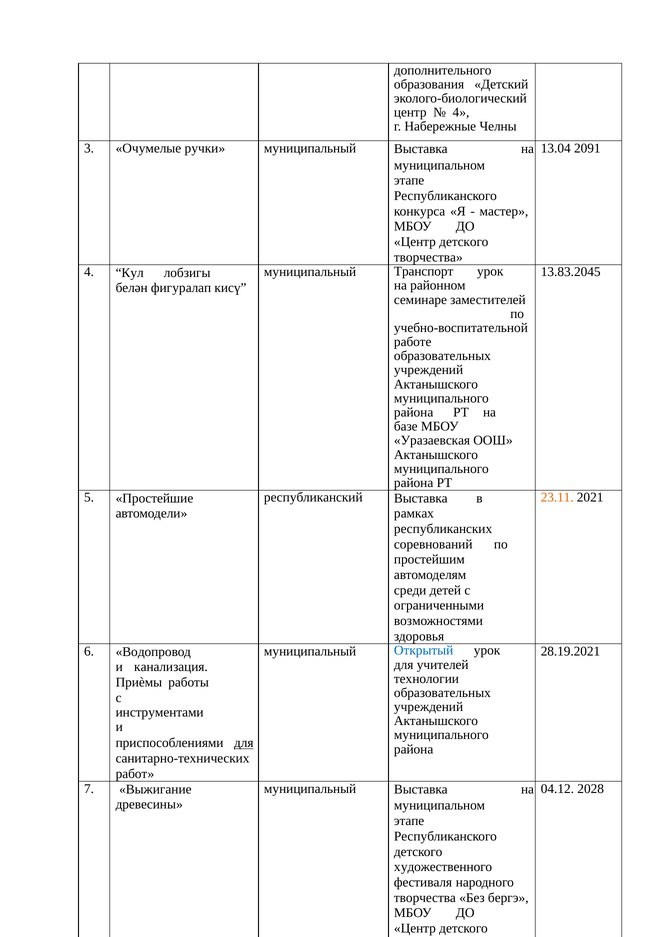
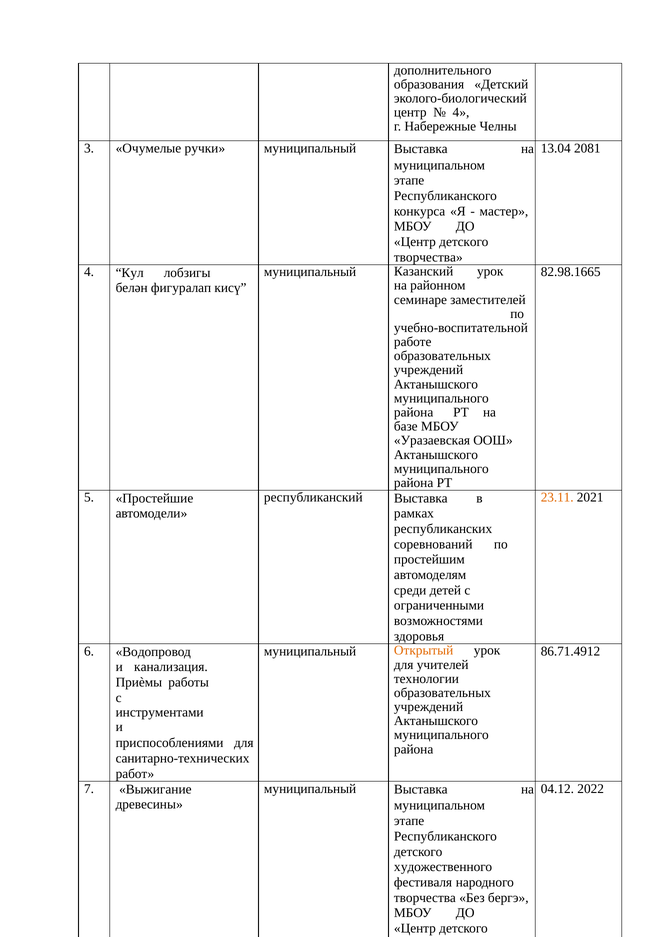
2091: 2091 -> 2081
Транспорт: Транспорт -> Казанский
13.83.2045: 13.83.2045 -> 82.98.1665
Открытый at (424, 650) colour: blue -> orange
28.19.2021: 28.19.2021 -> 86.71.4912
для at (244, 742) underline: present -> none
2028: 2028 -> 2022
